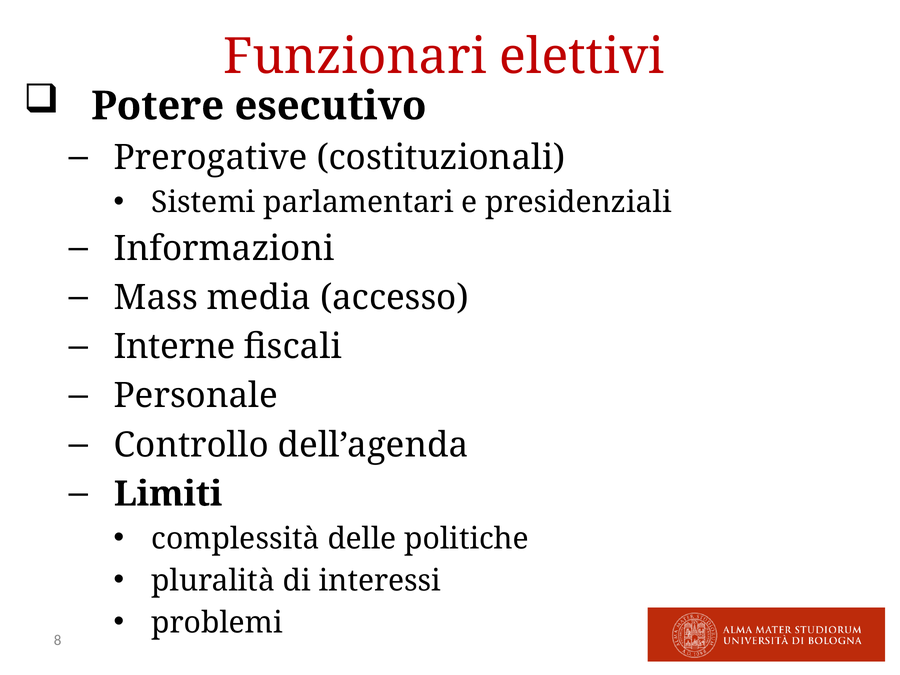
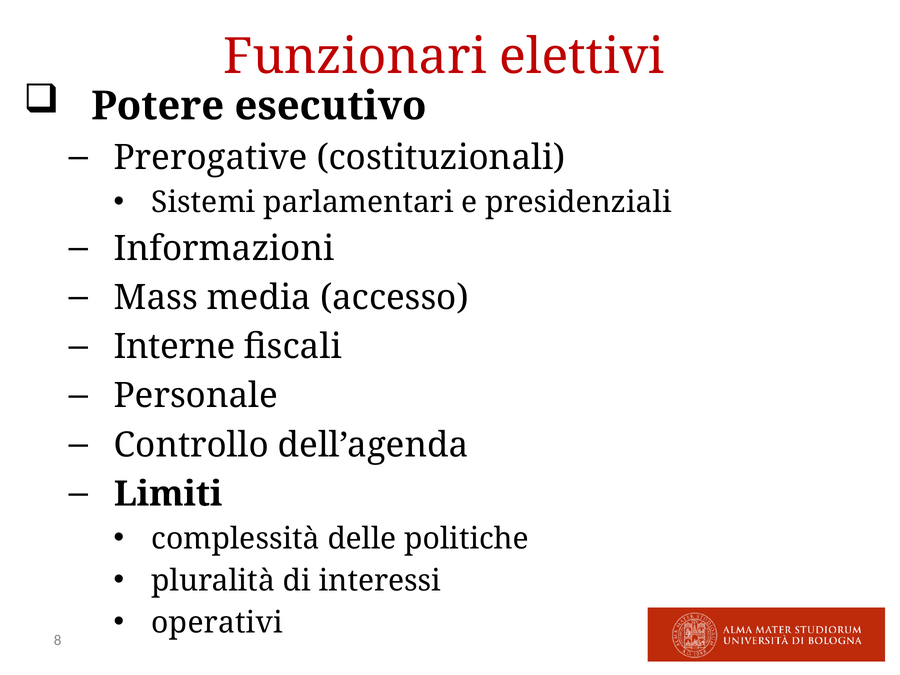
problemi: problemi -> operativi
